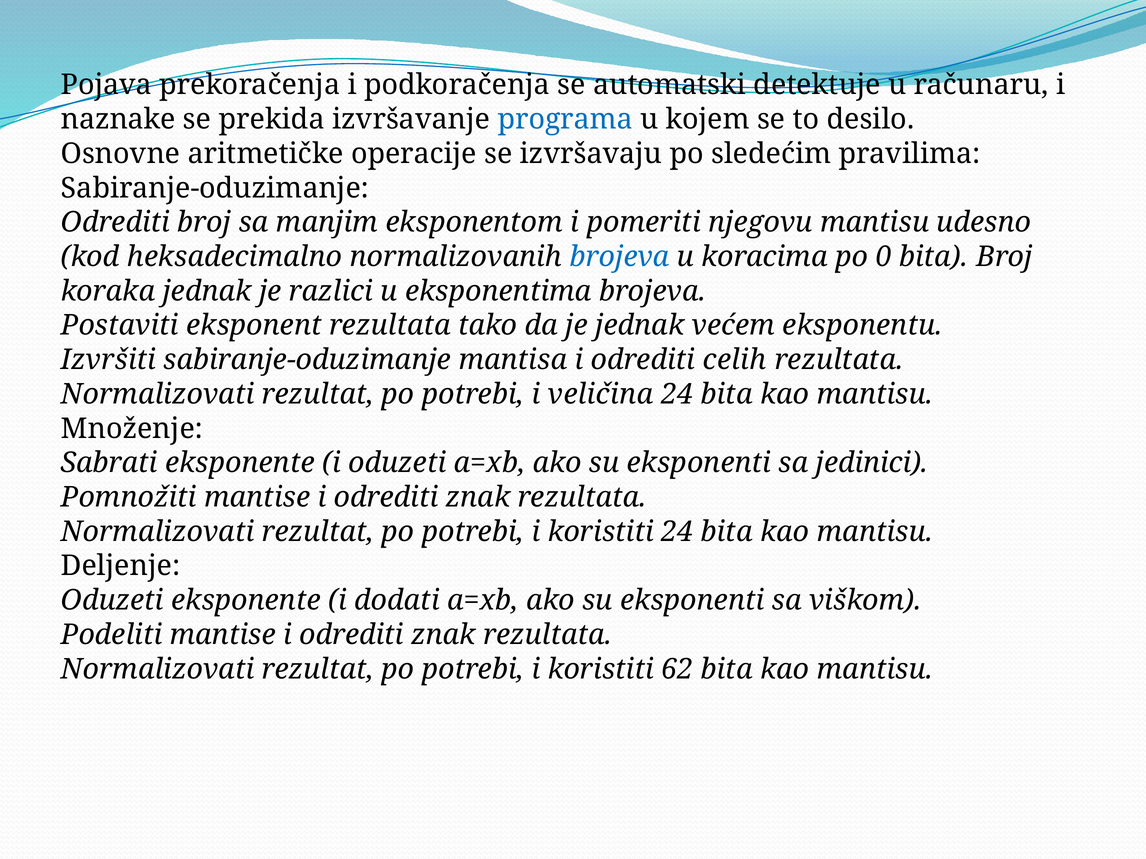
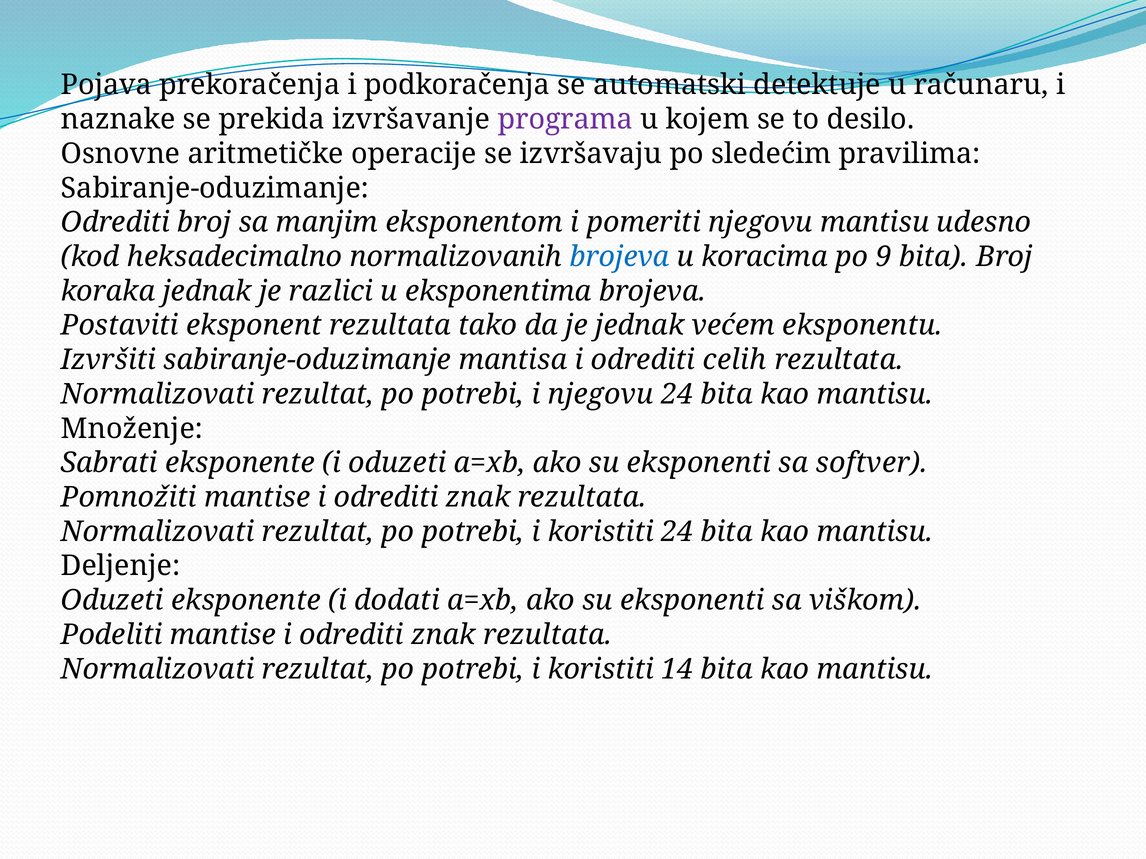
programa colour: blue -> purple
0: 0 -> 9
i veličina: veličina -> njegovu
jedinici: jedinici -> softver
62: 62 -> 14
